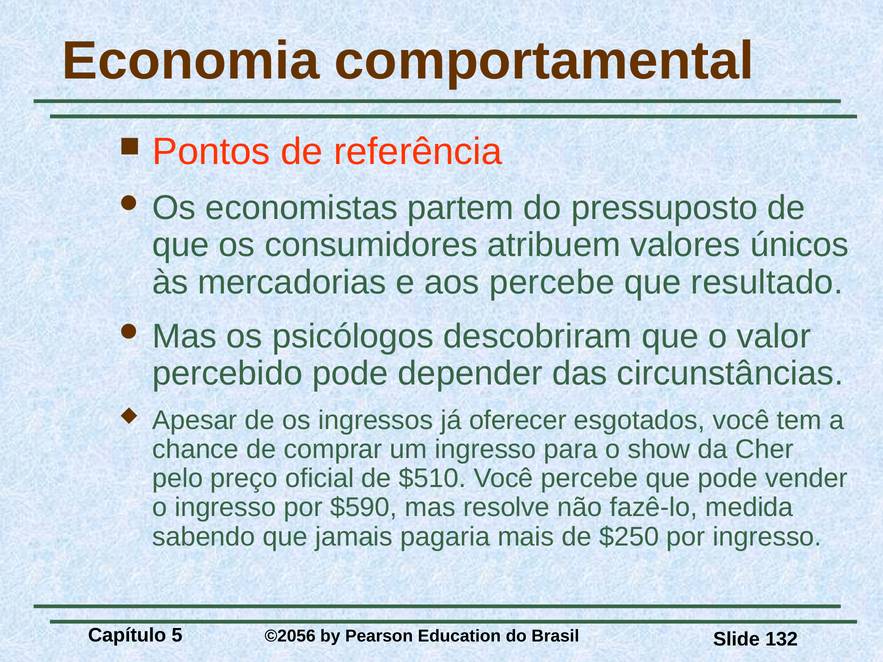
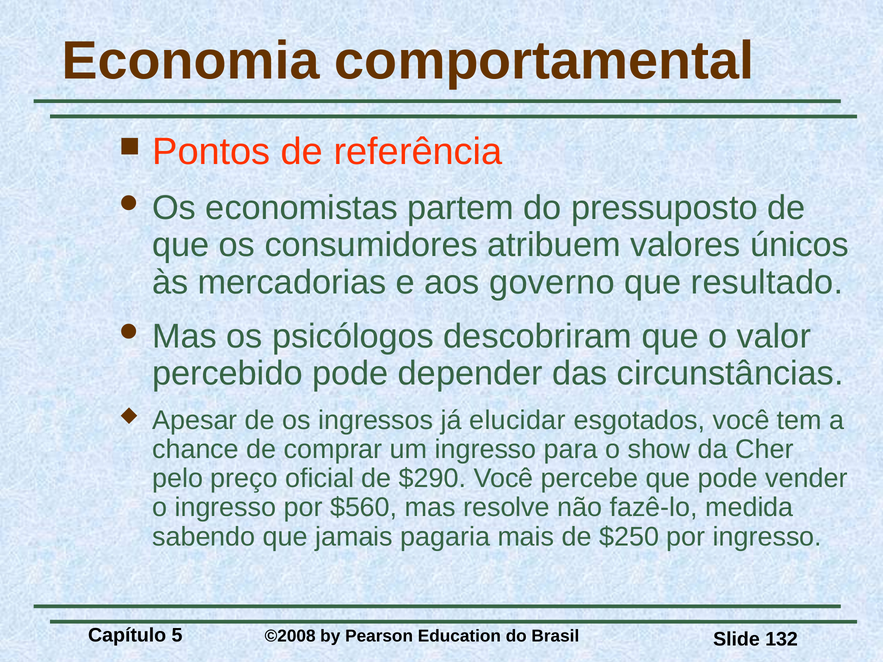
aos percebe: percebe -> governo
oferecer: oferecer -> elucidar
$510: $510 -> $290
$590: $590 -> $560
©2056: ©2056 -> ©2008
